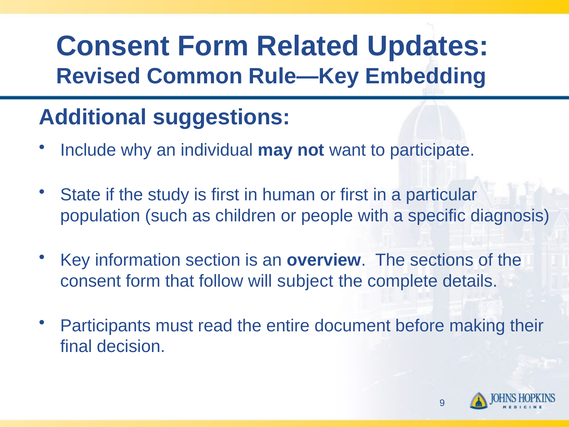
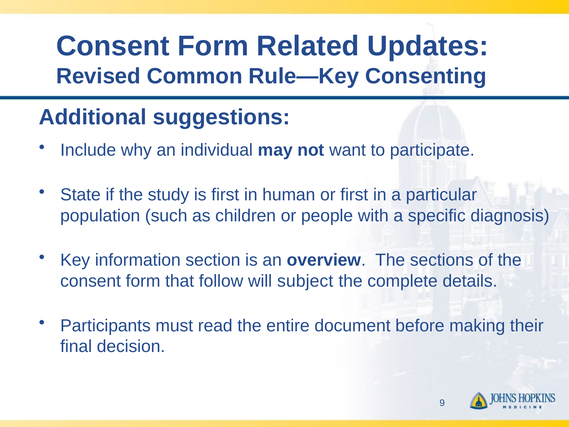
Embedding: Embedding -> Consenting
